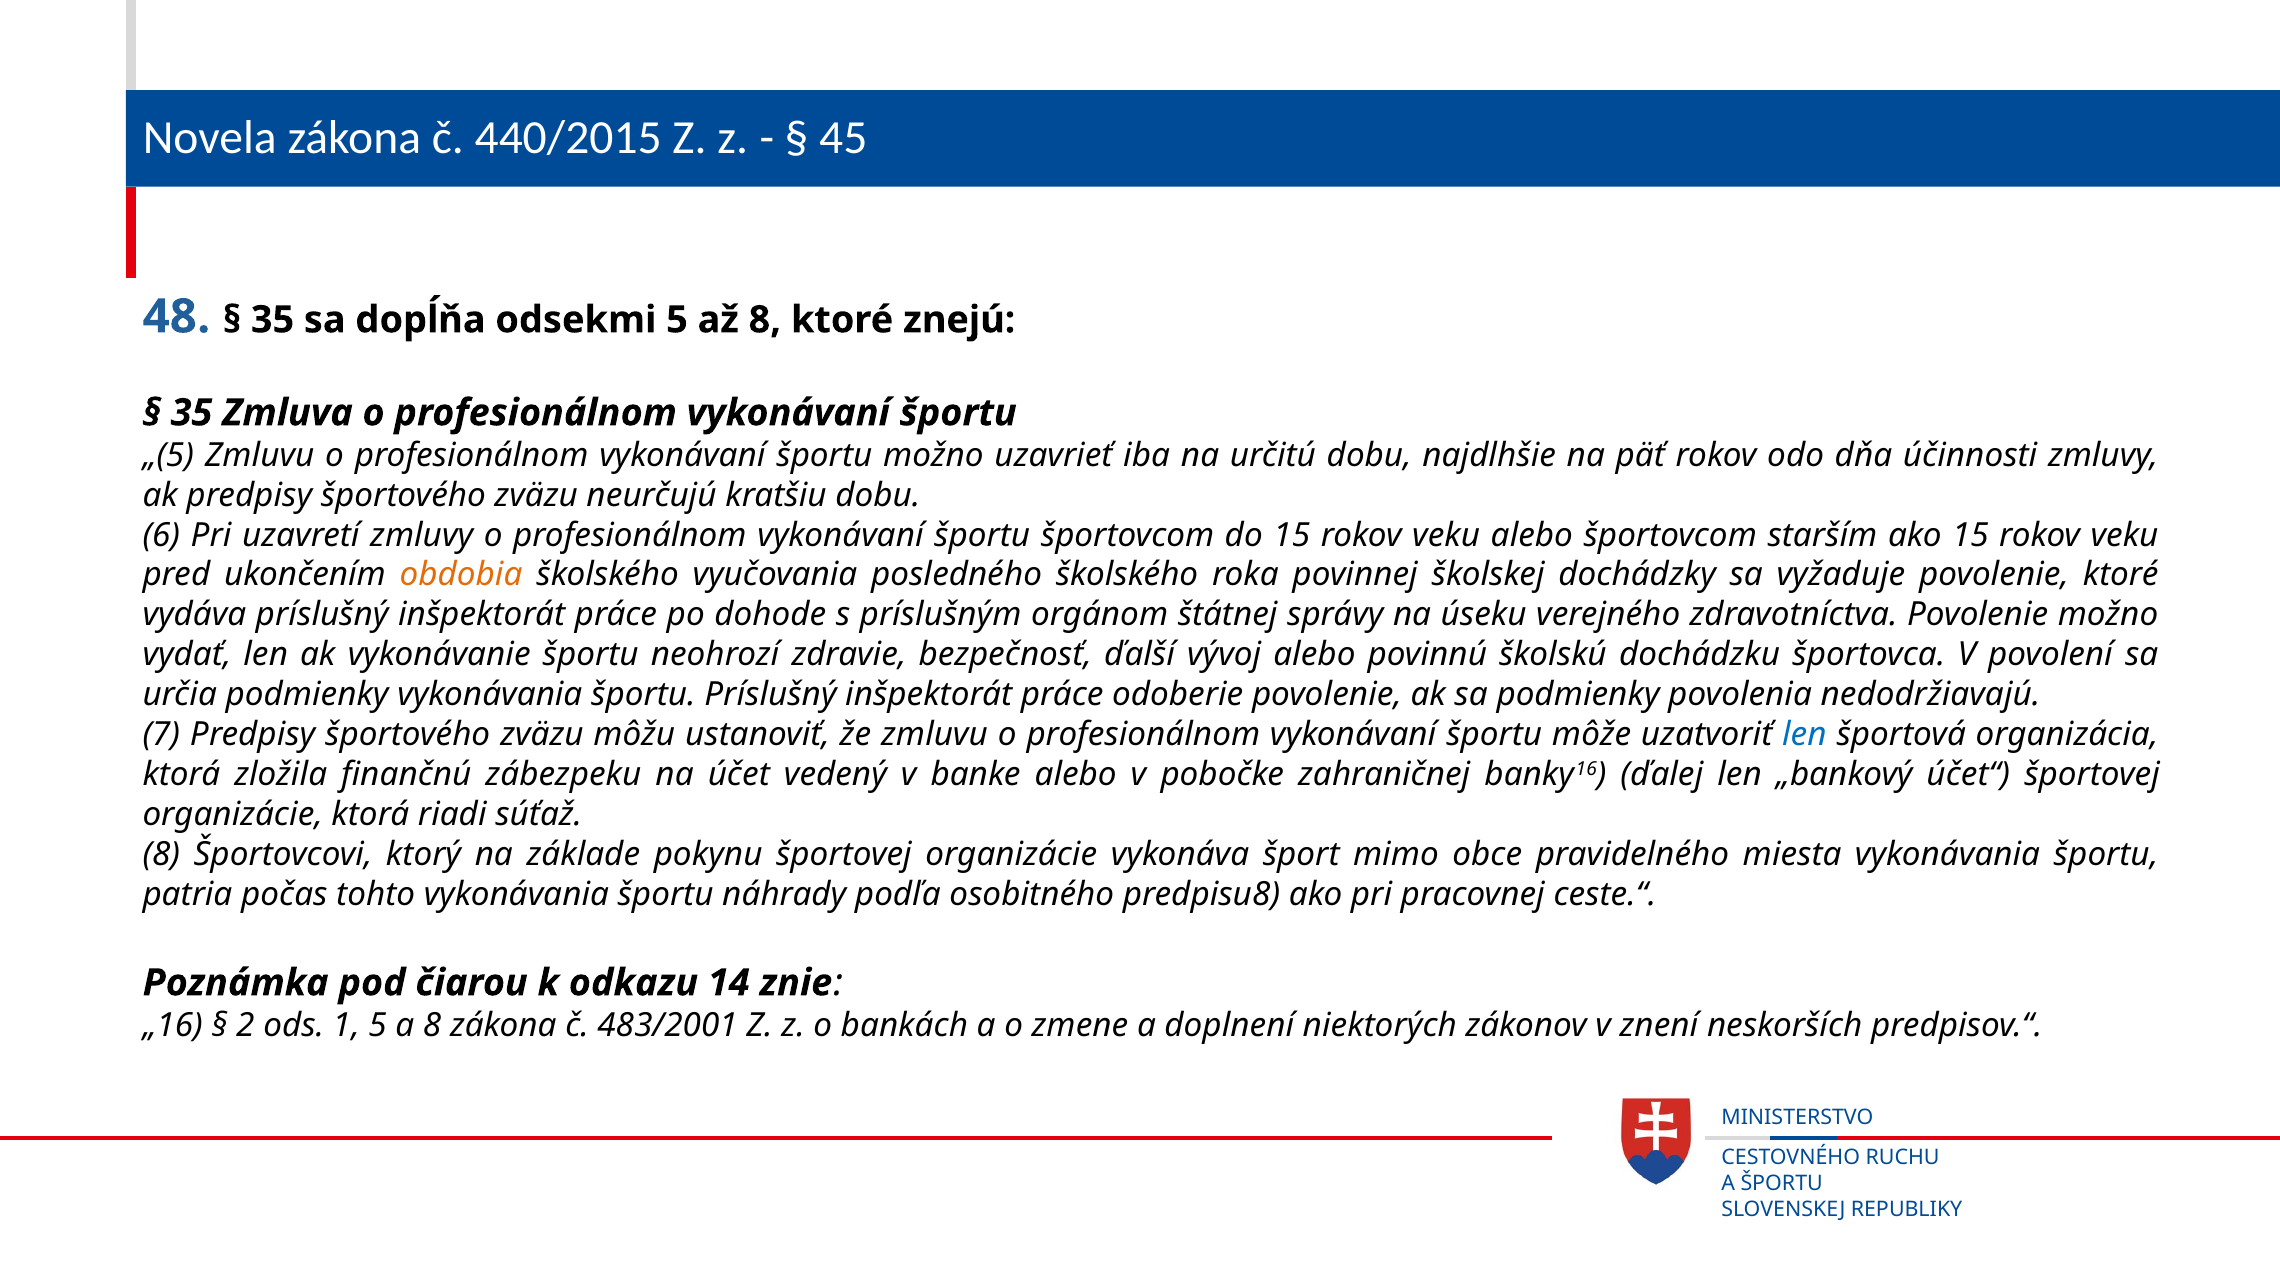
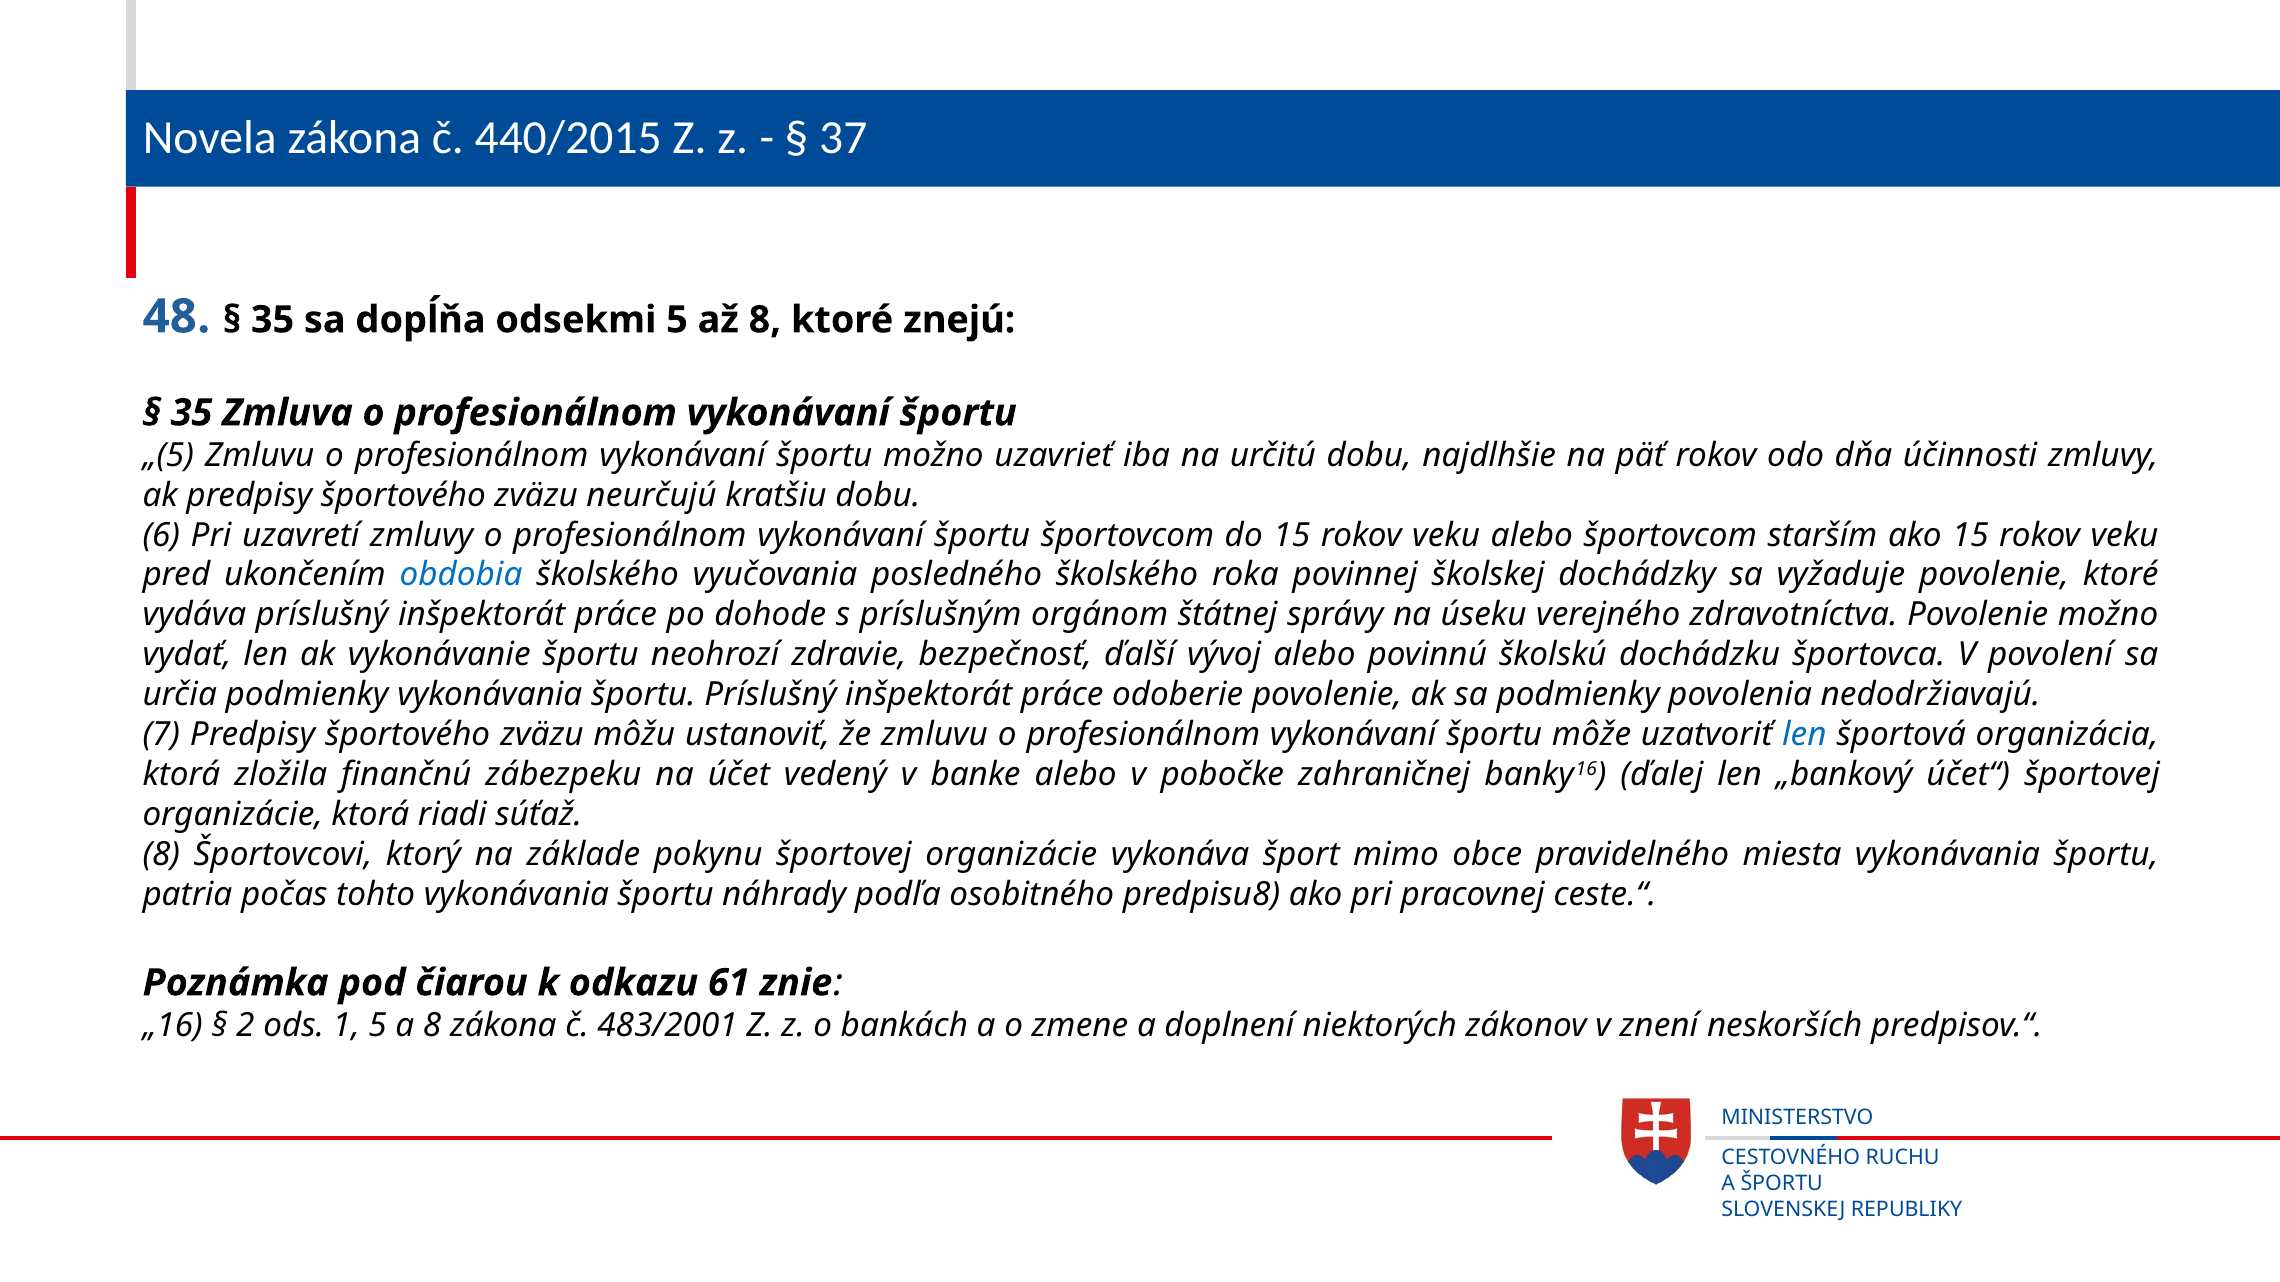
45: 45 -> 37
obdobia colour: orange -> blue
14: 14 -> 61
